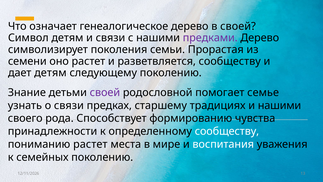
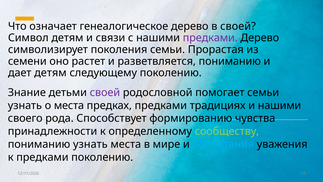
разветвляется сообществу: сообществу -> пониманию
помогает семье: семье -> семьи
о связи: связи -> места
предках старшему: старшему -> предками
сообществу at (227, 131) colour: white -> light green
пониманию растет: растет -> узнать
воспитания colour: white -> light blue
к семейных: семейных -> предками
